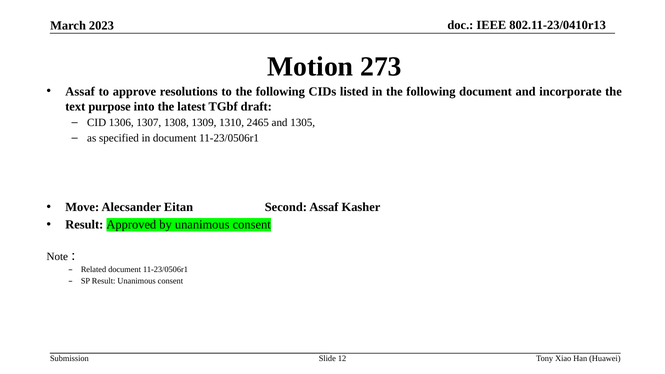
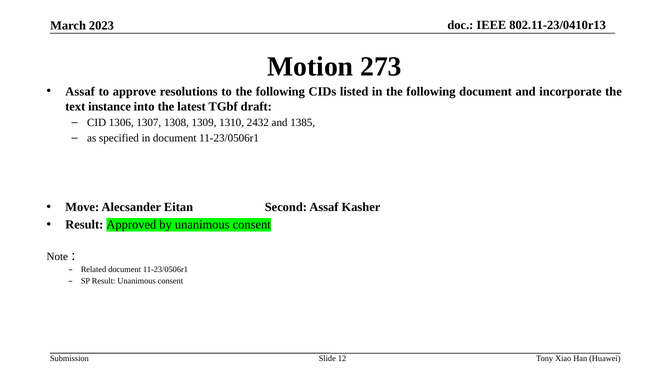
purpose: purpose -> instance
2465: 2465 -> 2432
1305: 1305 -> 1385
